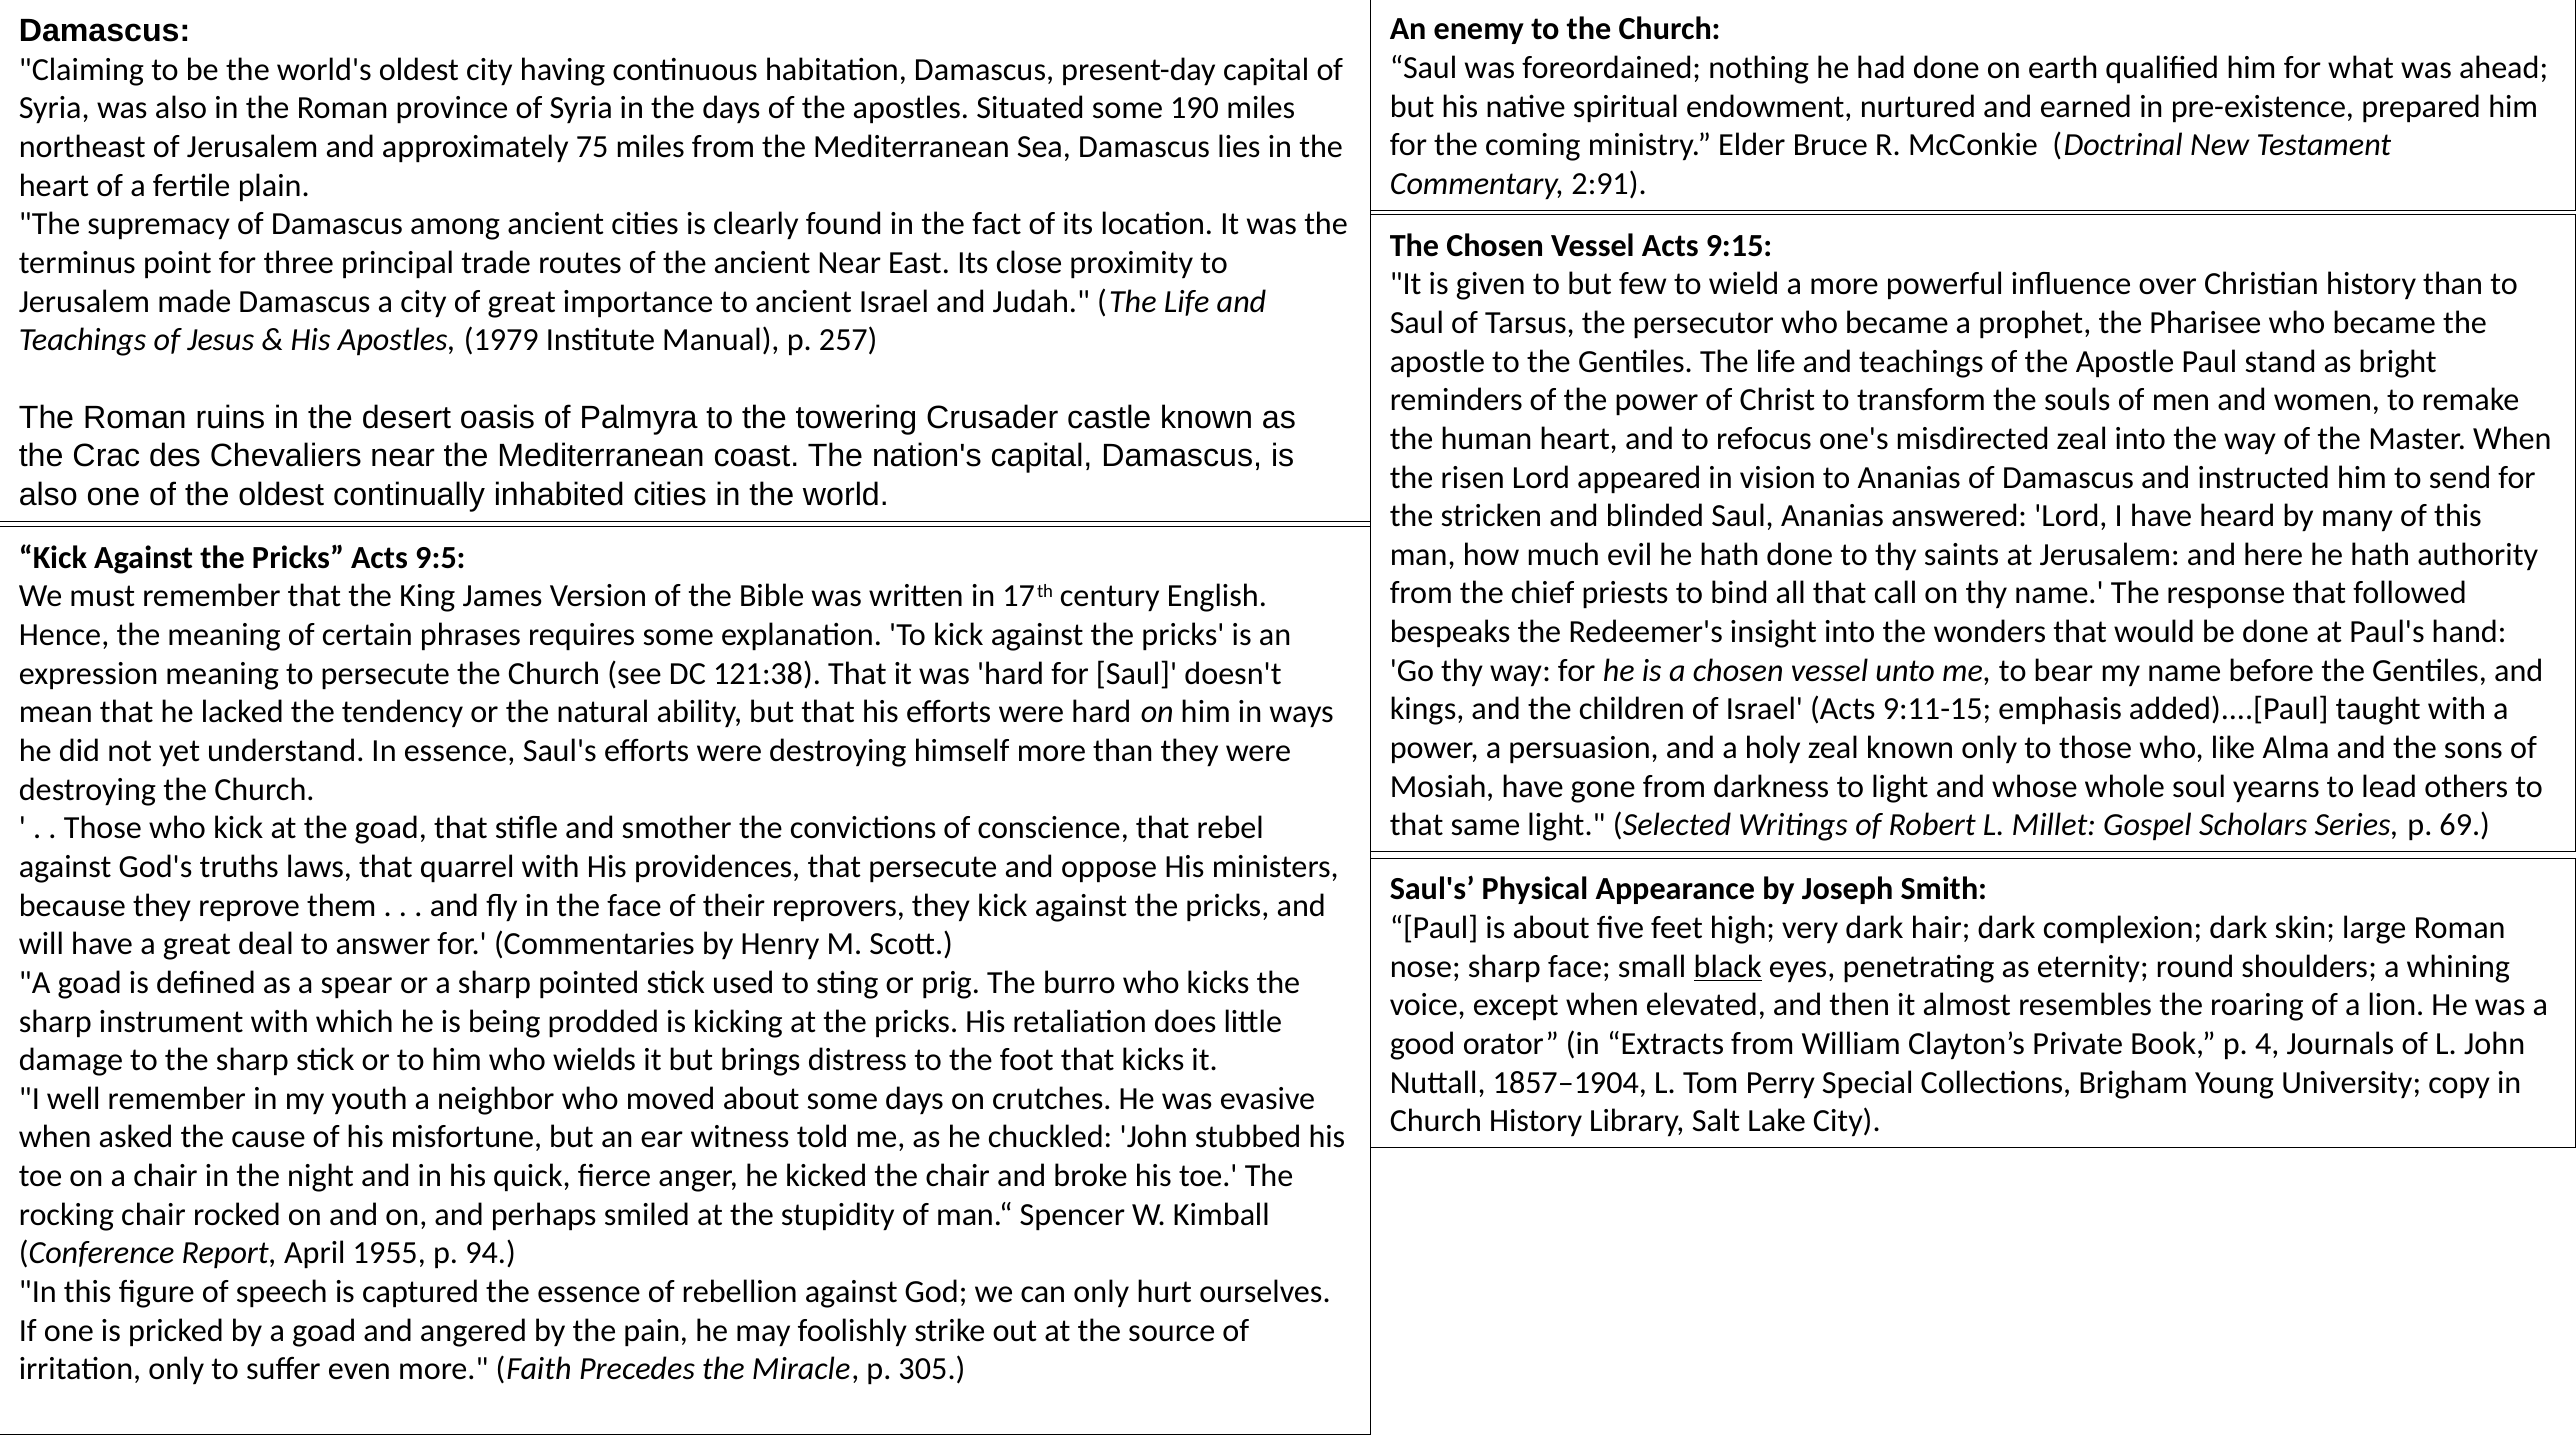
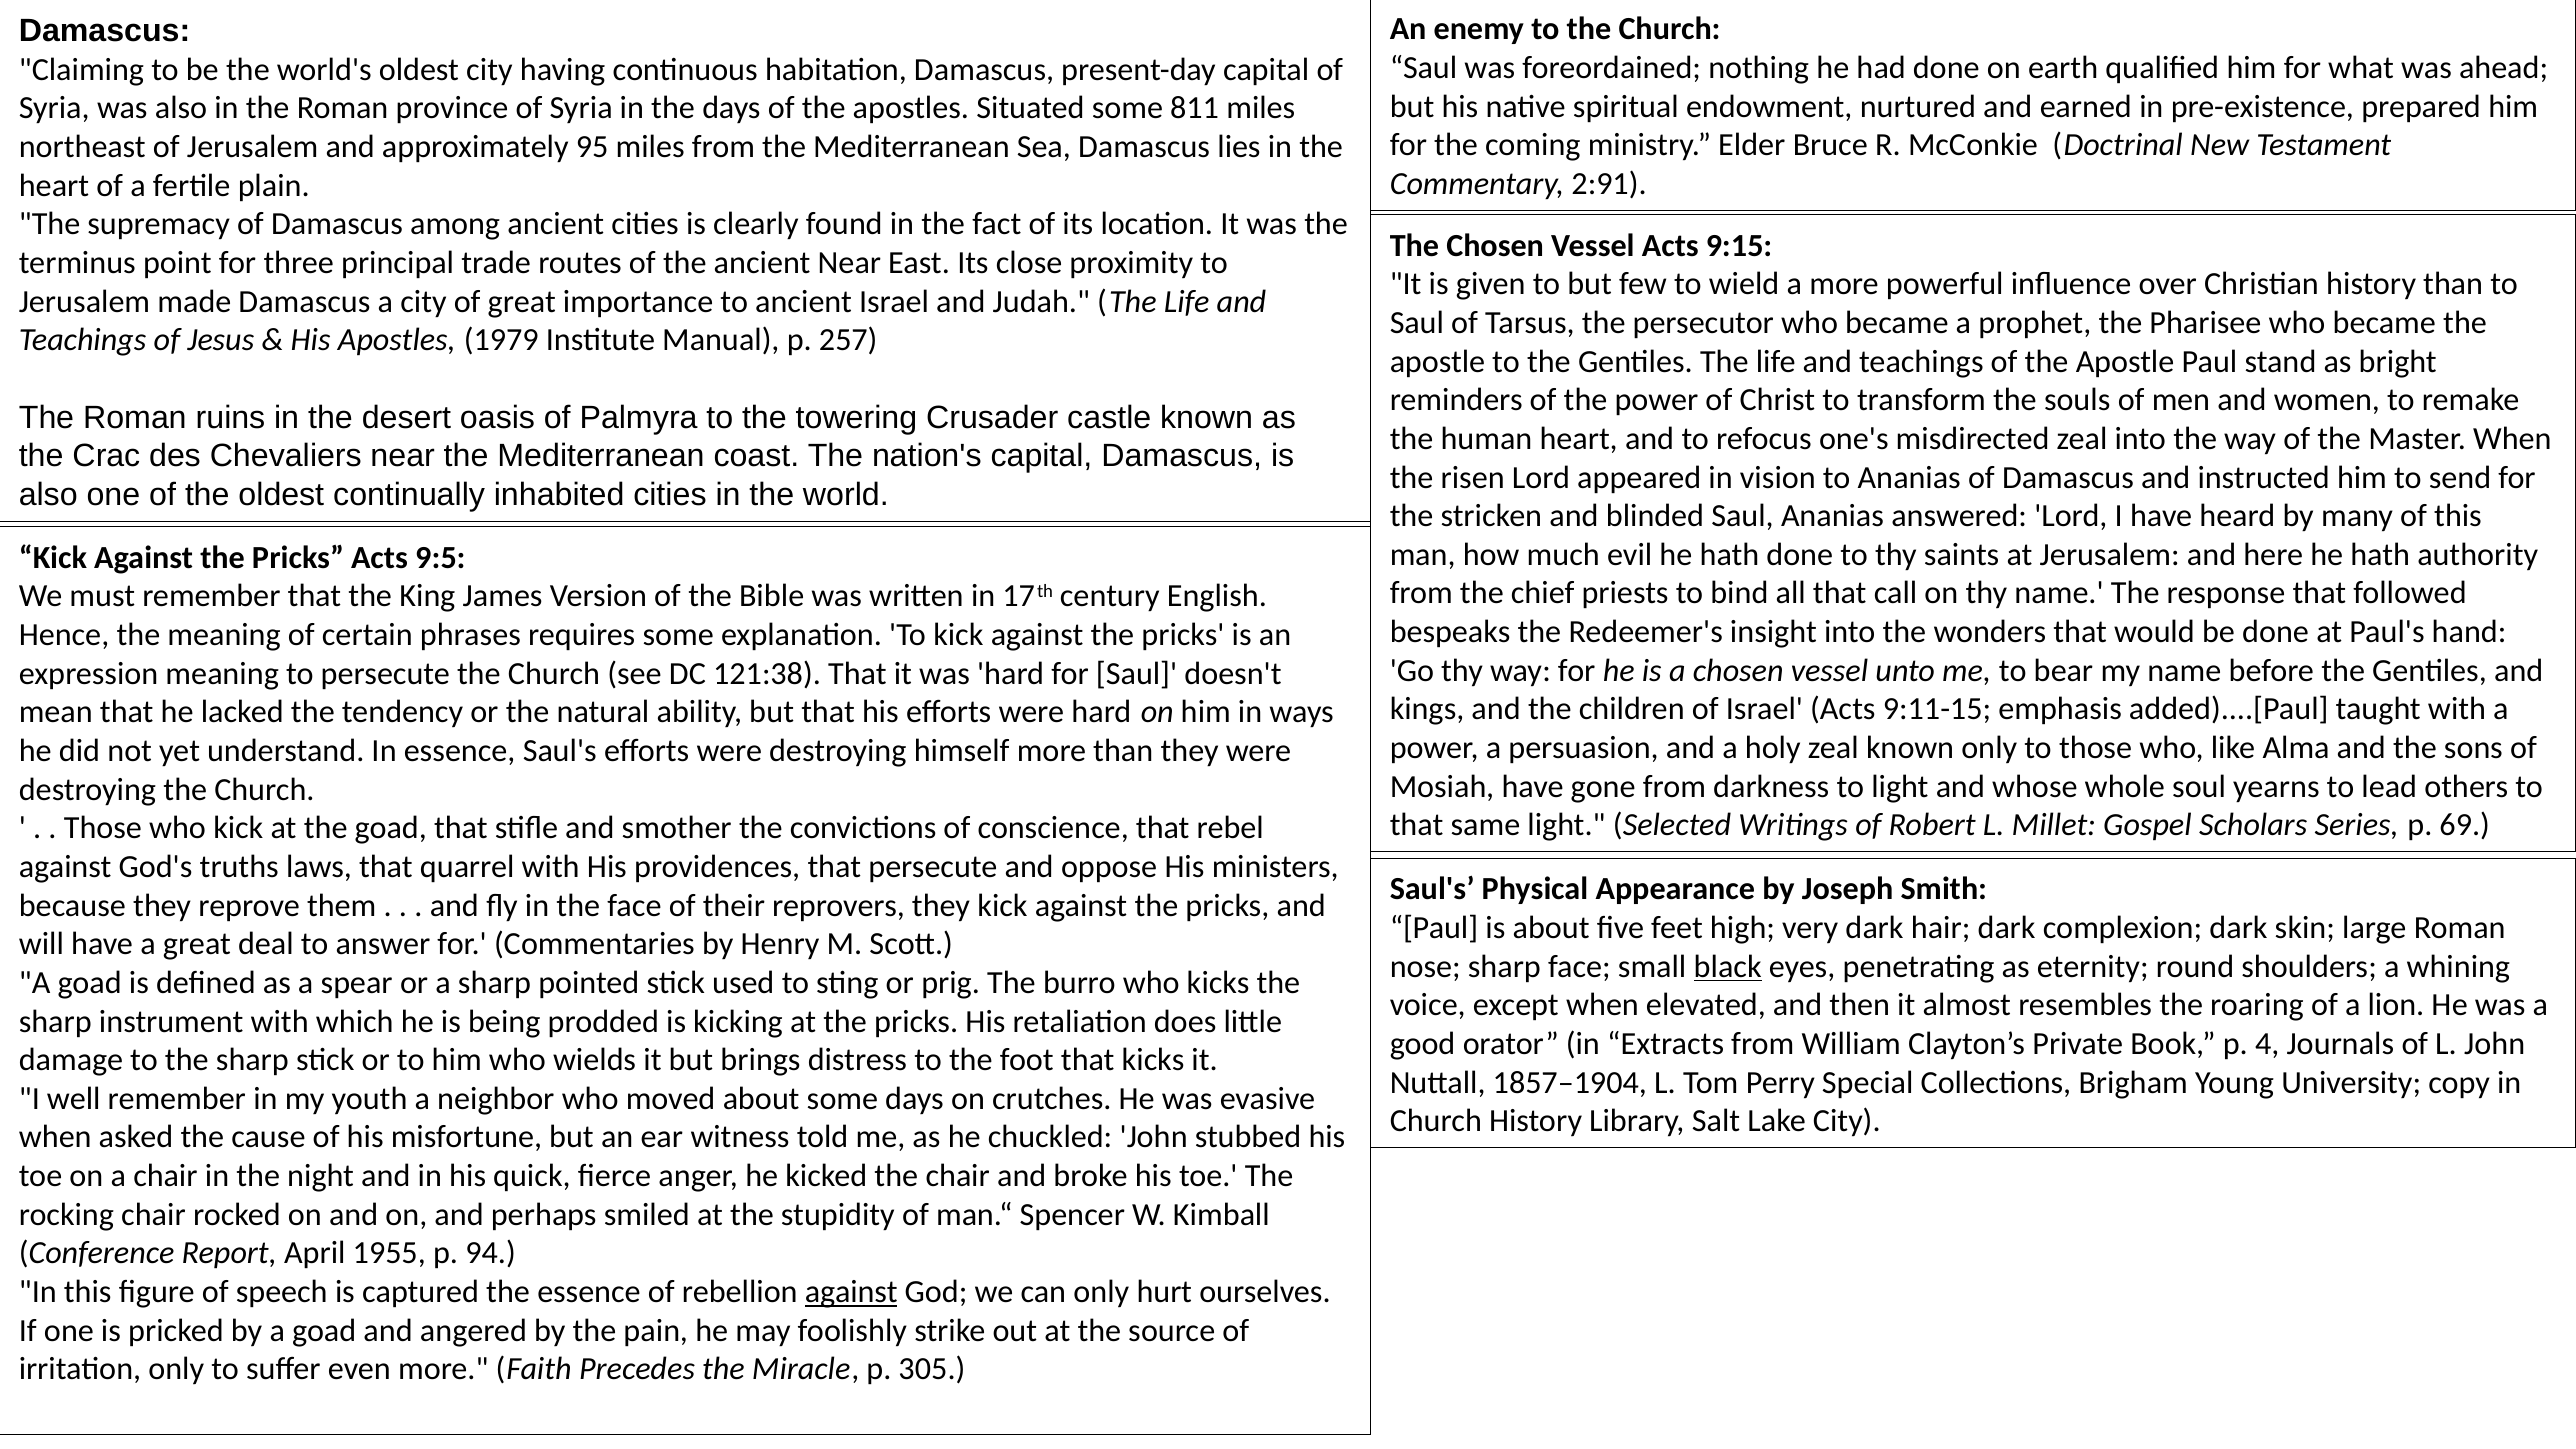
190: 190 -> 811
75: 75 -> 95
against at (851, 1292) underline: none -> present
